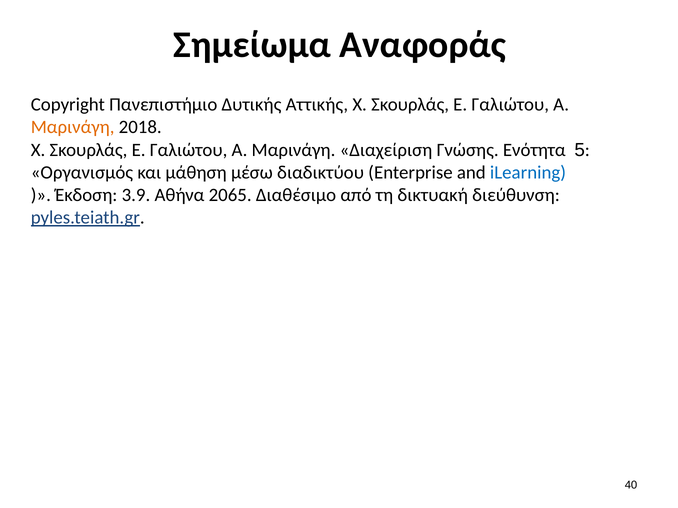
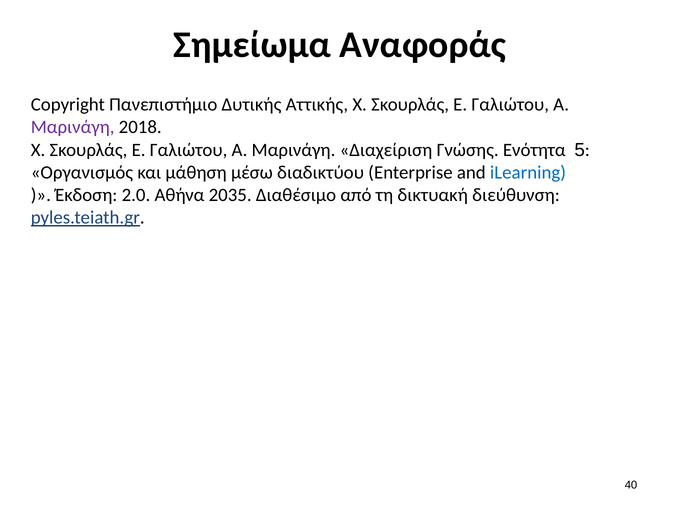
Μαρινάγη at (73, 127) colour: orange -> purple
3.9: 3.9 -> 2.0
2065: 2065 -> 2035
